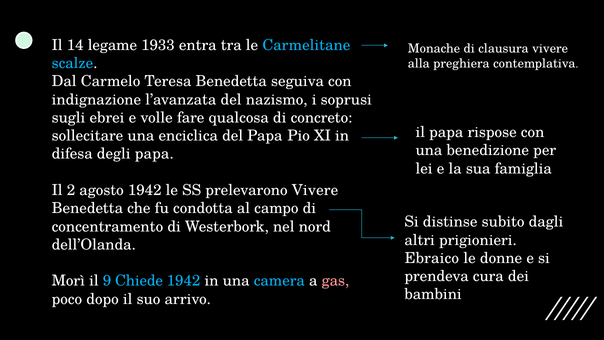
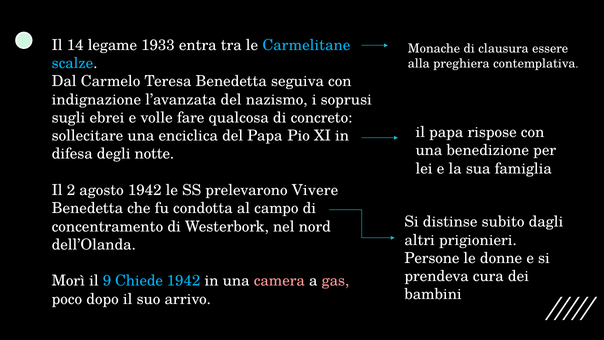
clausura vivere: vivere -> essere
degli papa: papa -> notte
Ebraico: Ebraico -> Persone
camera colour: light blue -> pink
